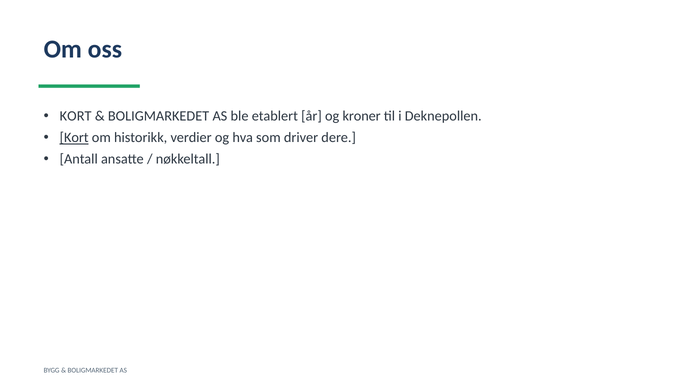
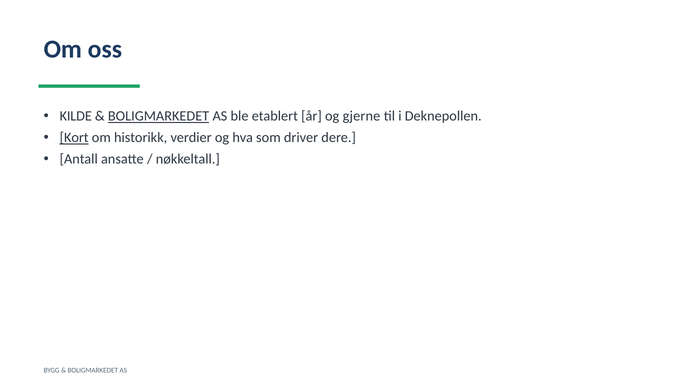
KORT at (76, 116): KORT -> KILDE
BOLIGMARKEDET at (159, 116) underline: none -> present
kroner: kroner -> gjerne
